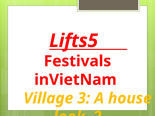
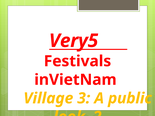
Lifts5: Lifts5 -> Very5
house: house -> public
